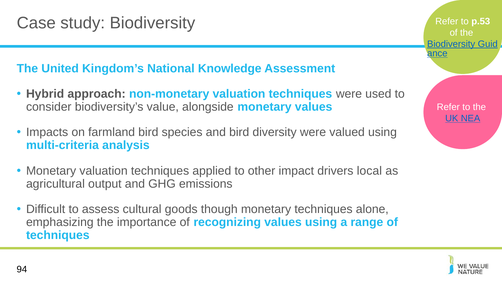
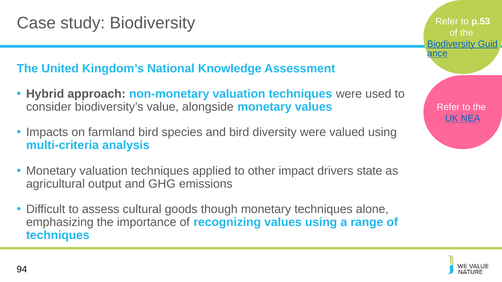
local: local -> state
